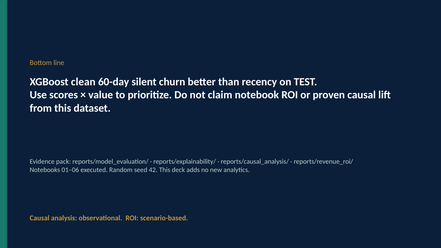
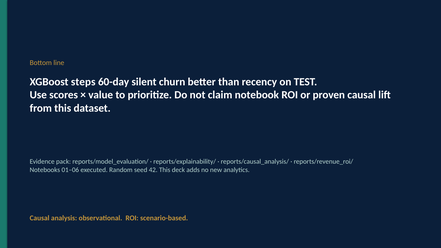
clean: clean -> steps
